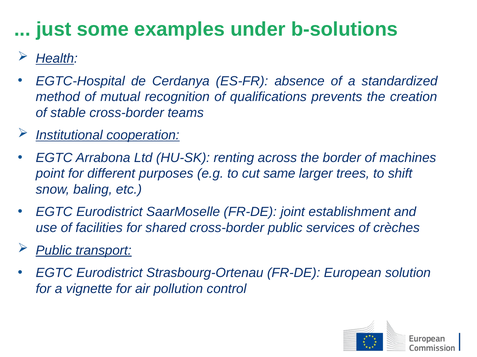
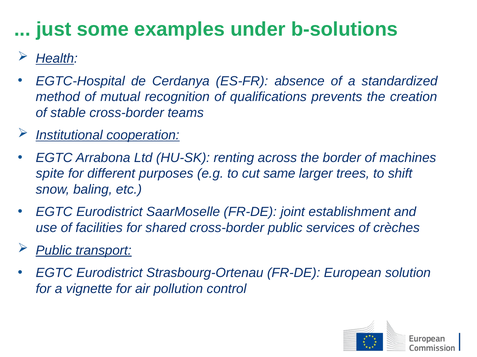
point: point -> spite
